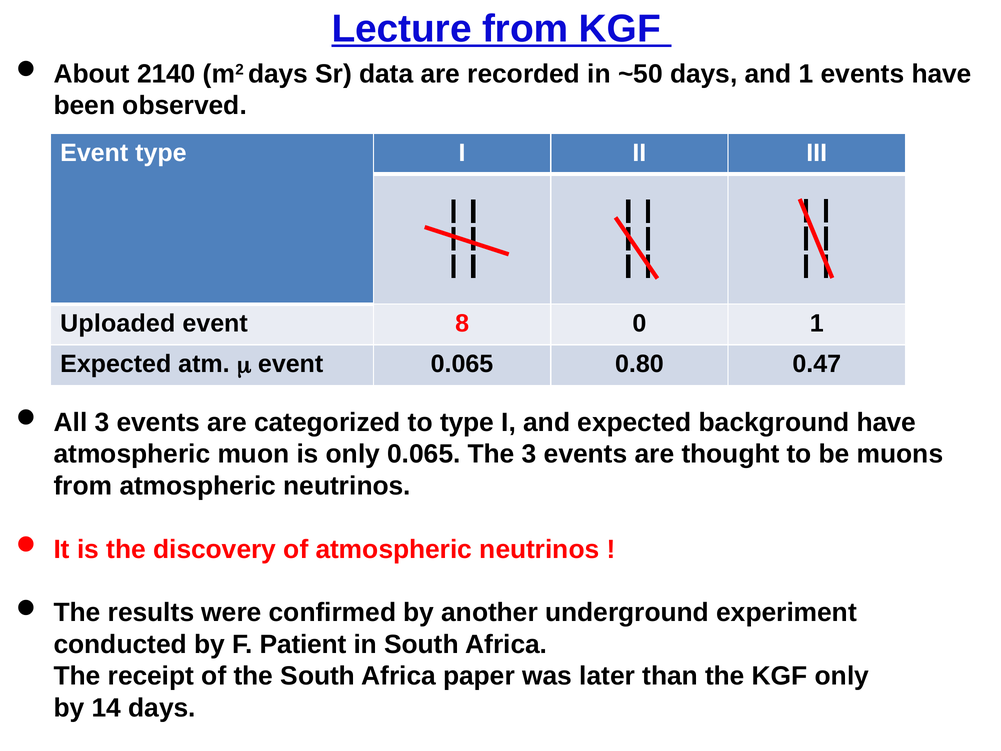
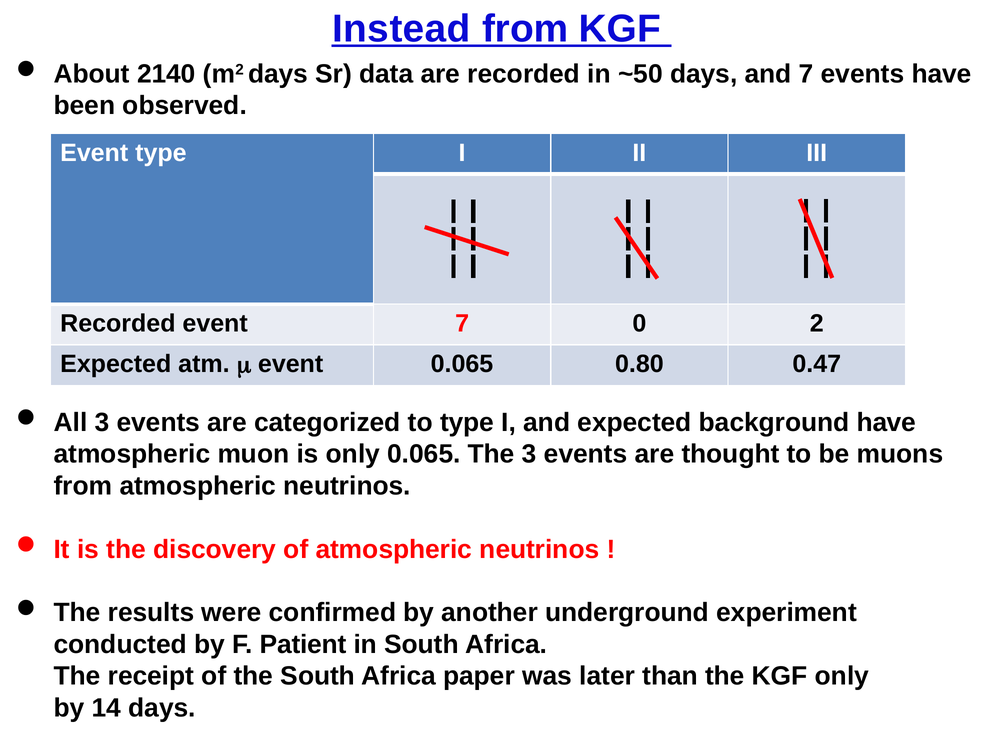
Lecture: Lecture -> Instead
and 1: 1 -> 7
Uploaded at (118, 323): Uploaded -> Recorded
event 8: 8 -> 7
0 1: 1 -> 2
